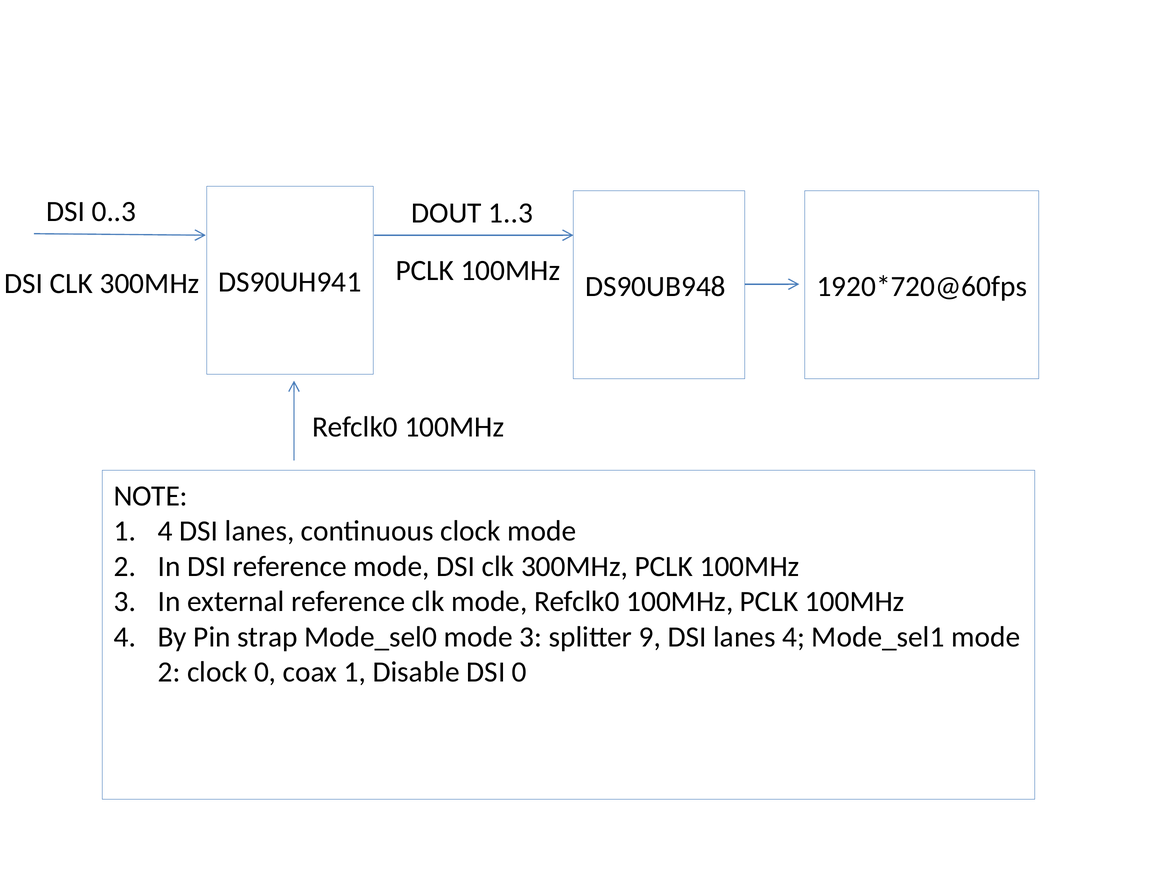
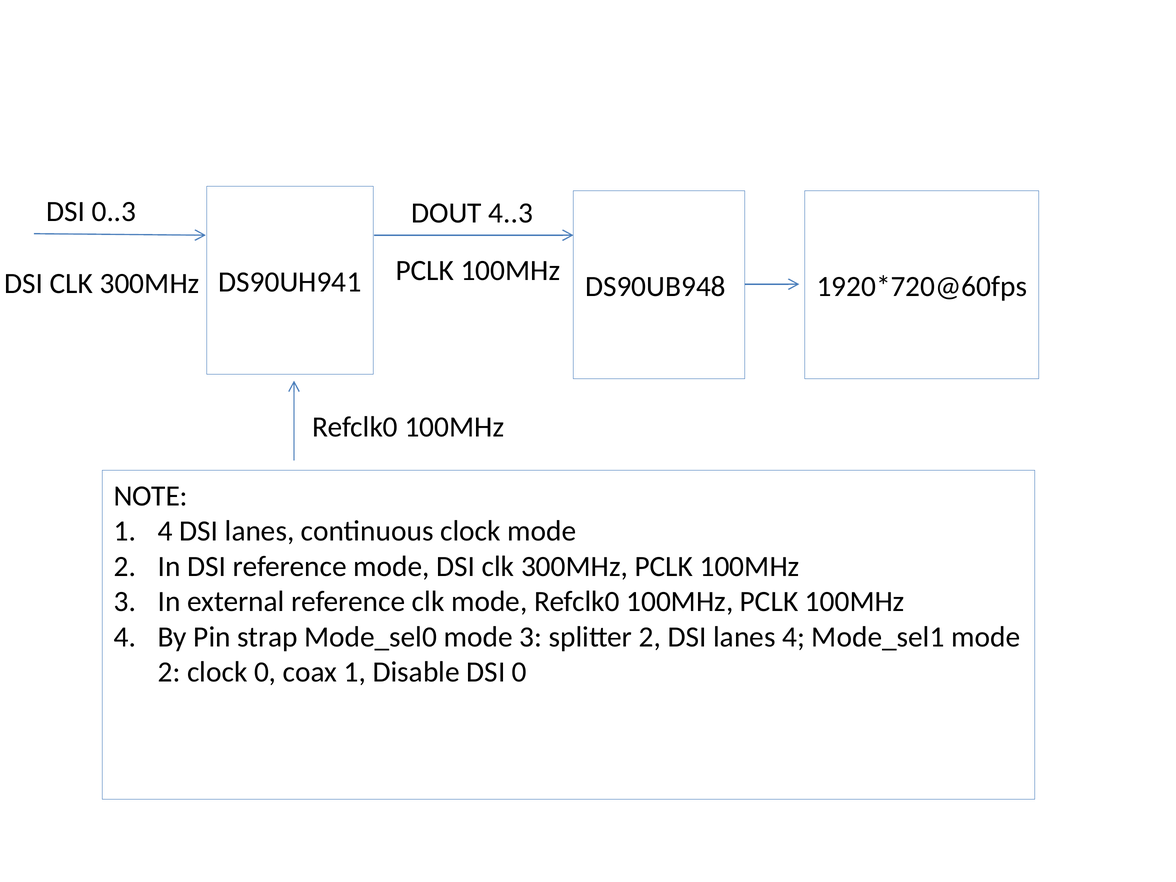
1..3: 1..3 -> 4..3
splitter 9: 9 -> 2
